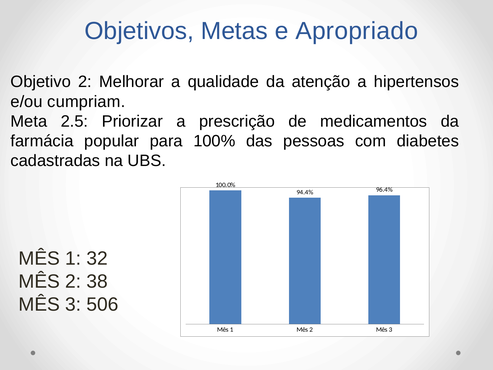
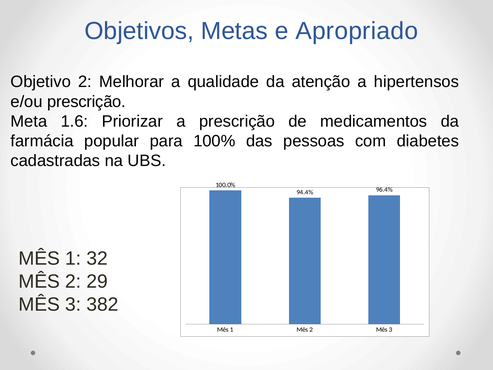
e/ou cumpriam: cumpriam -> prescrição
2.5: 2.5 -> 1.6
38: 38 -> 29
506: 506 -> 382
